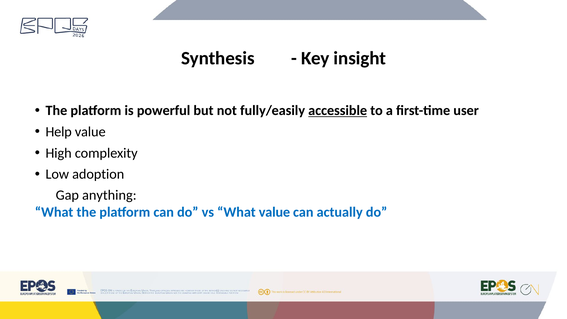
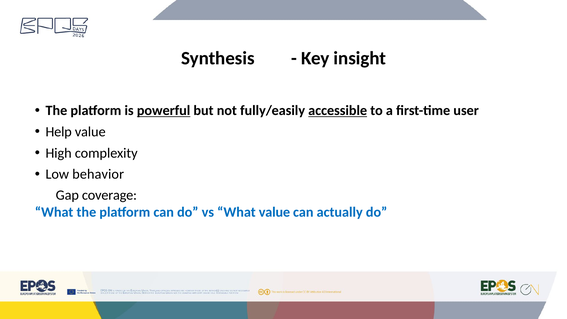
powerful underline: none -> present
adoption: adoption -> behavior
anything: anything -> coverage
